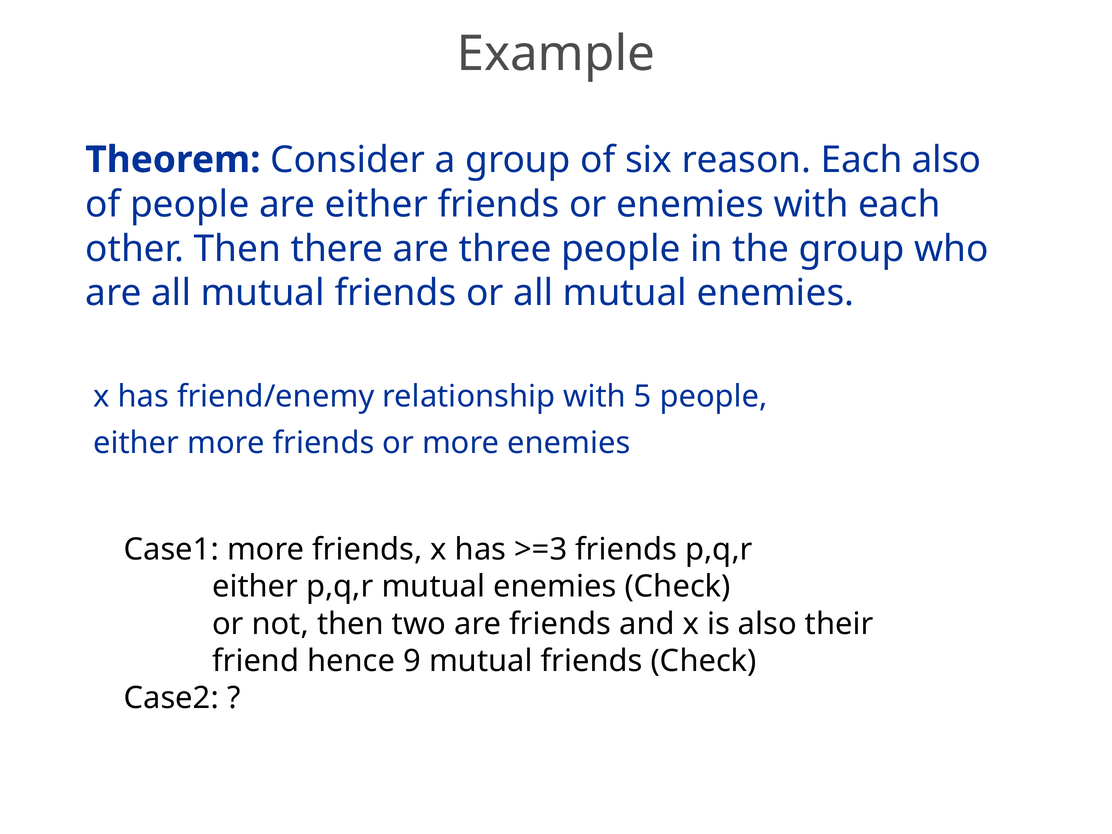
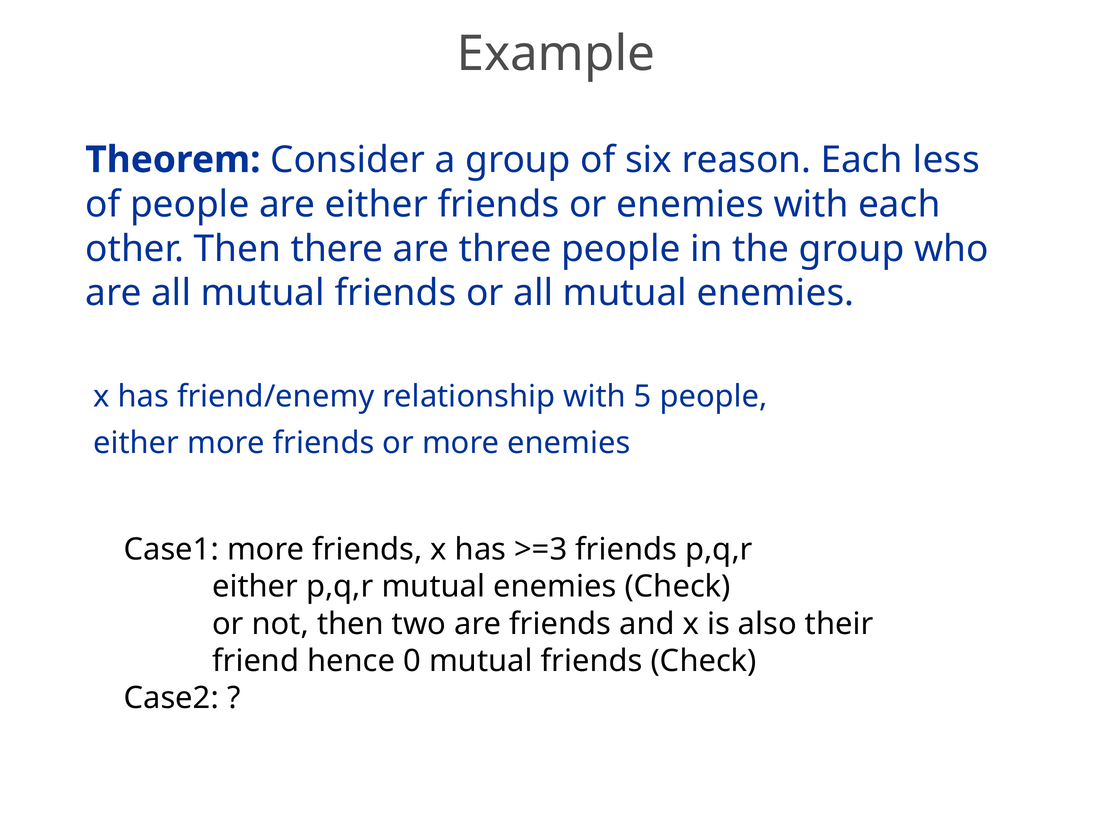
Each also: also -> less
9: 9 -> 0
